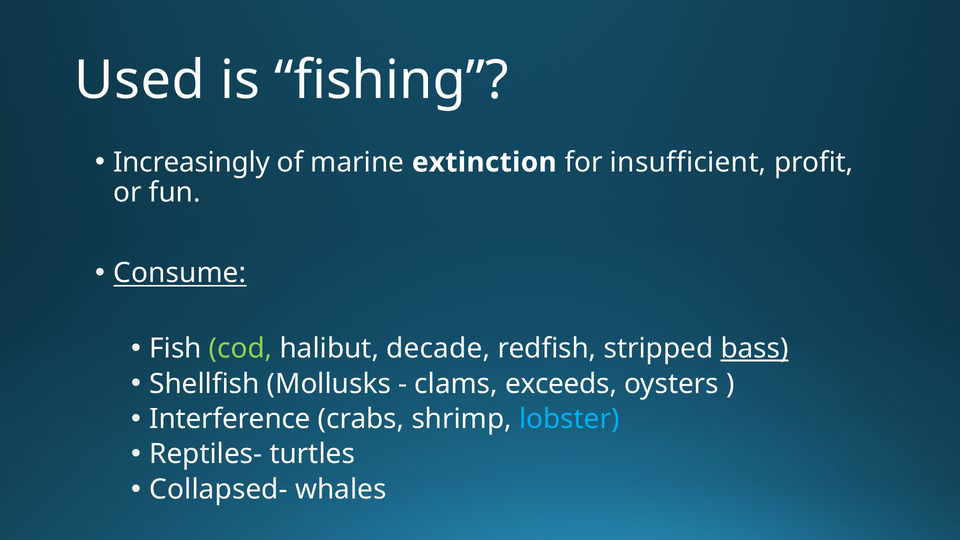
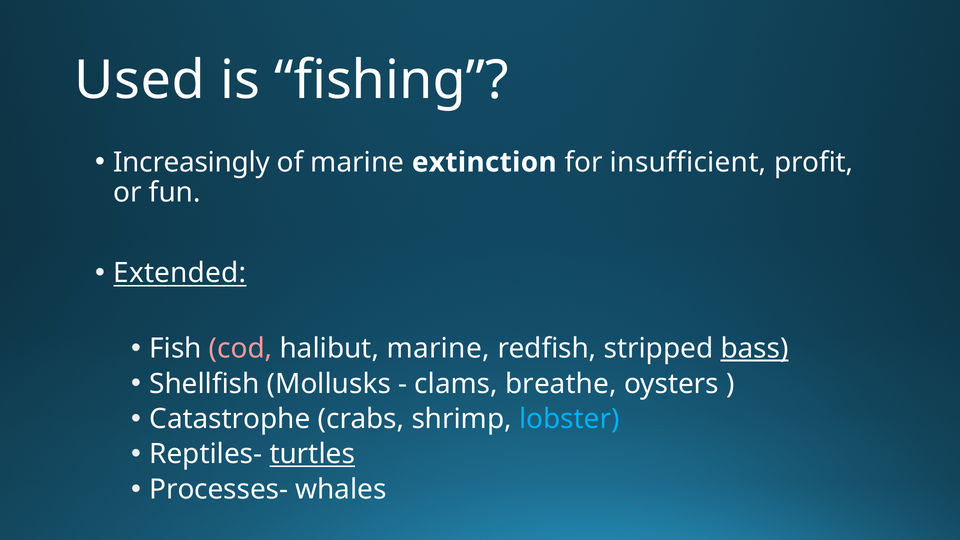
Consume: Consume -> Extended
cod colour: light green -> pink
halibut decade: decade -> marine
exceeds: exceeds -> breathe
Interference: Interference -> Catastrophe
turtles underline: none -> present
Collapsed-: Collapsed- -> Processes-
